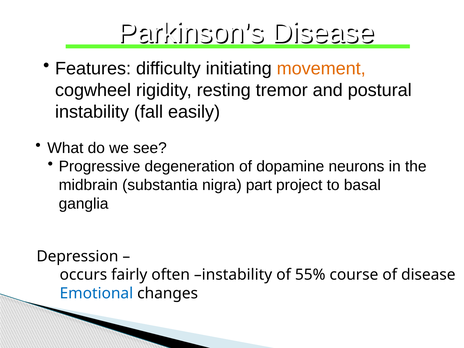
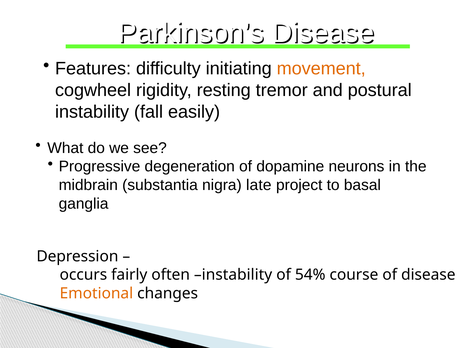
part: part -> late
55%: 55% -> 54%
Emotional colour: blue -> orange
